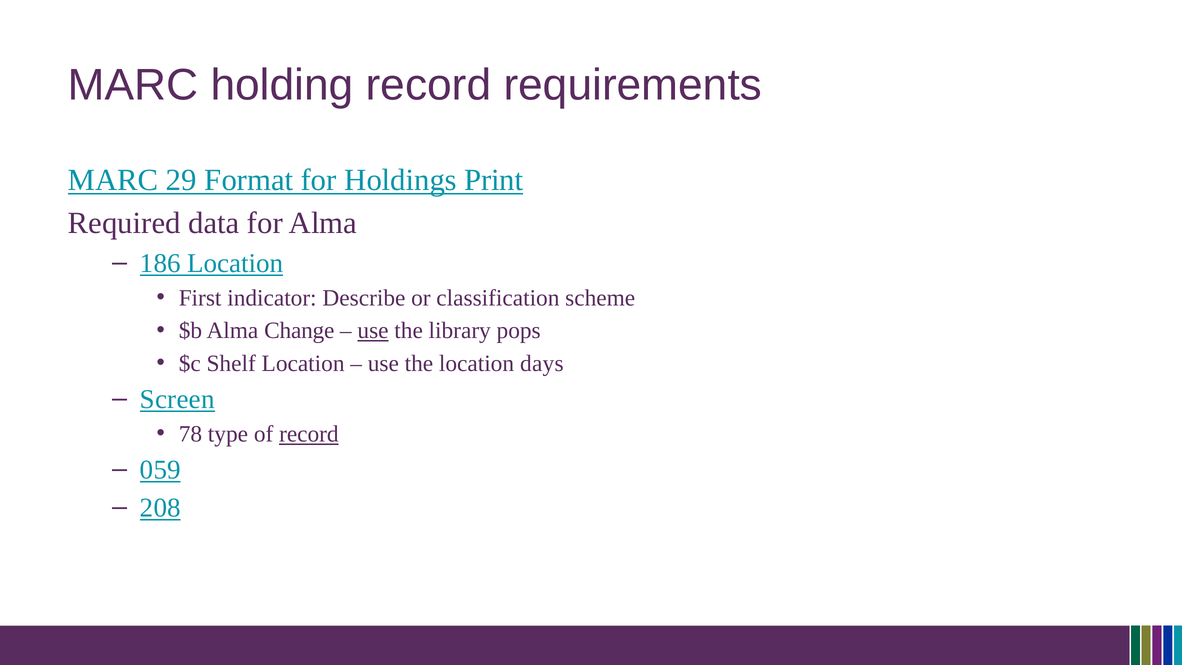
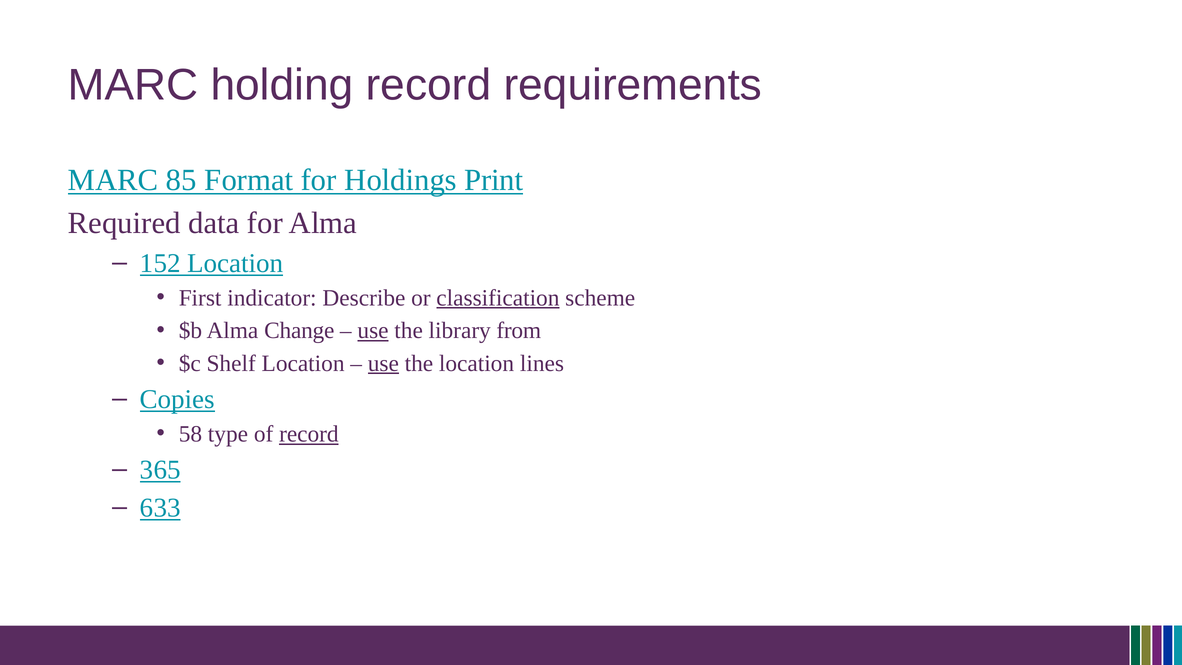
29: 29 -> 85
186: 186 -> 152
classification underline: none -> present
pops: pops -> from
use at (383, 363) underline: none -> present
days: days -> lines
Screen: Screen -> Copies
78: 78 -> 58
059: 059 -> 365
208: 208 -> 633
